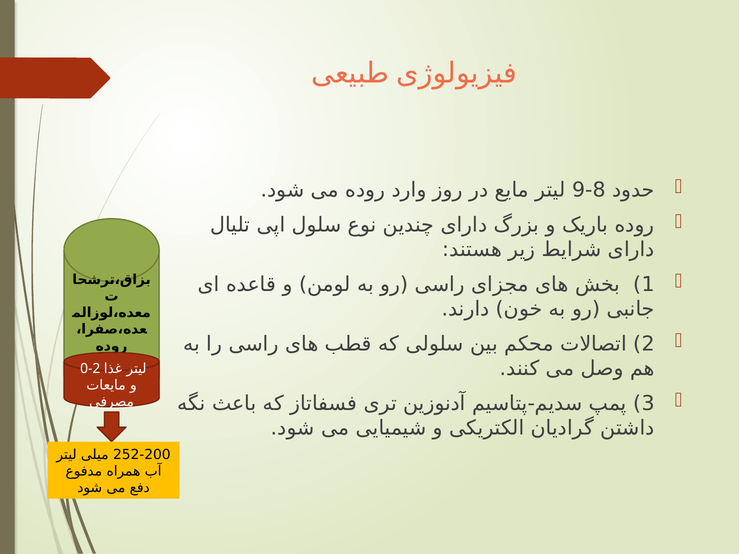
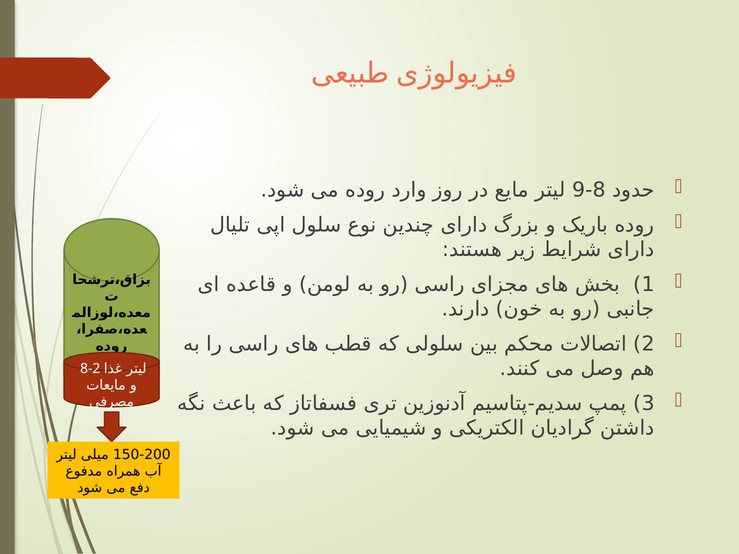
0-2: 0-2 -> 8-2
252-200: 252-200 -> 150-200
